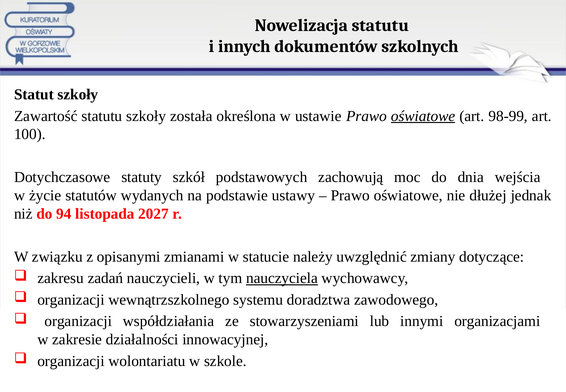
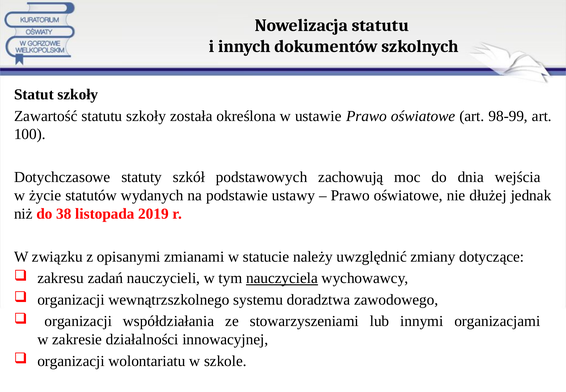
oświatowe at (423, 116) underline: present -> none
94: 94 -> 38
2027: 2027 -> 2019
